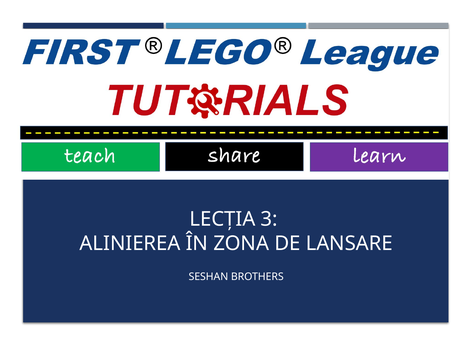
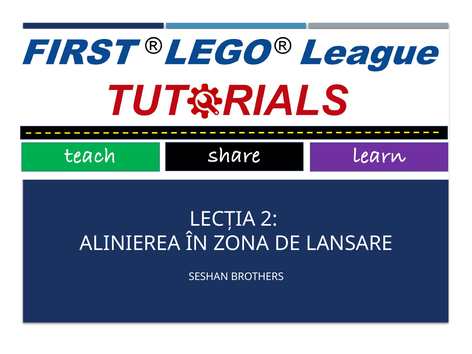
3: 3 -> 2
